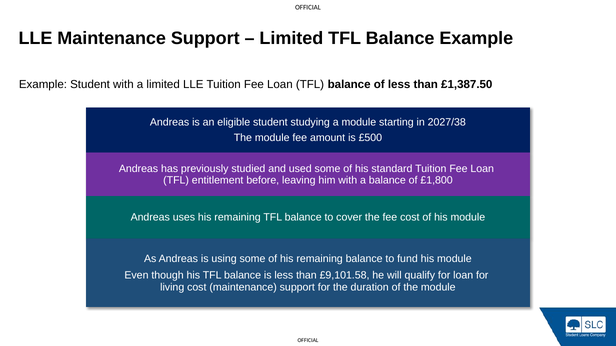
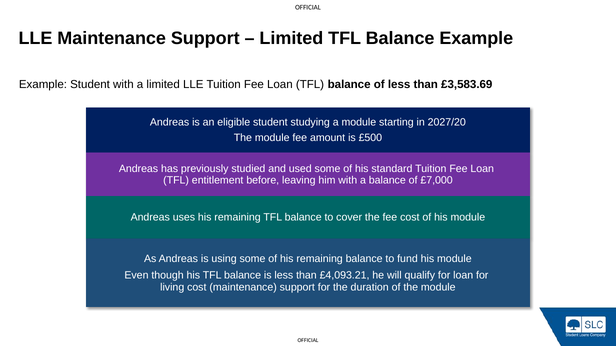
£1,387.50: £1,387.50 -> £3,583.69
2027/38: 2027/38 -> 2027/20
£1,800: £1,800 -> £7,000
£9,101.58: £9,101.58 -> £4,093.21
